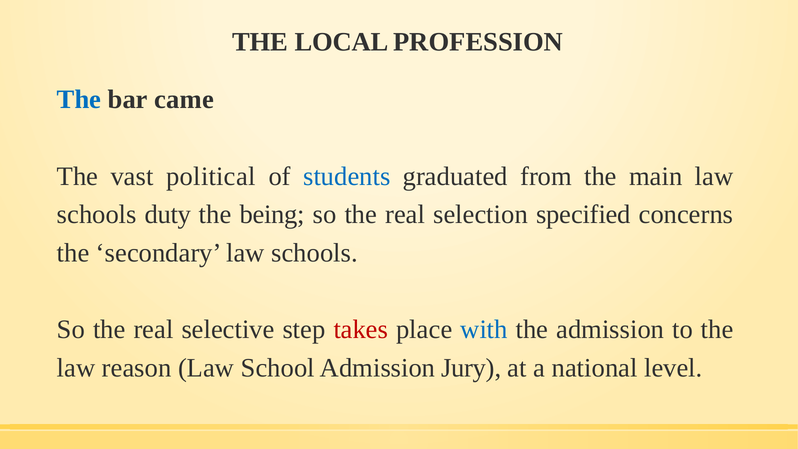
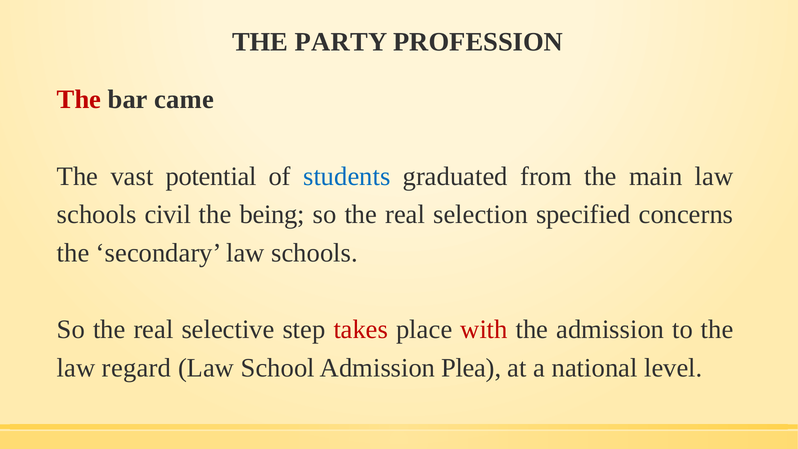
LOCAL: LOCAL -> PARTY
The at (79, 100) colour: blue -> red
political: political -> potential
duty: duty -> civil
with colour: blue -> red
reason: reason -> regard
Jury: Jury -> Plea
